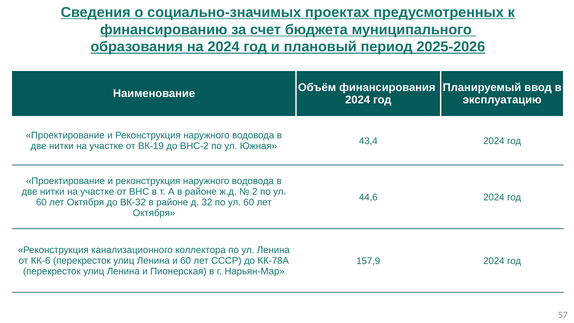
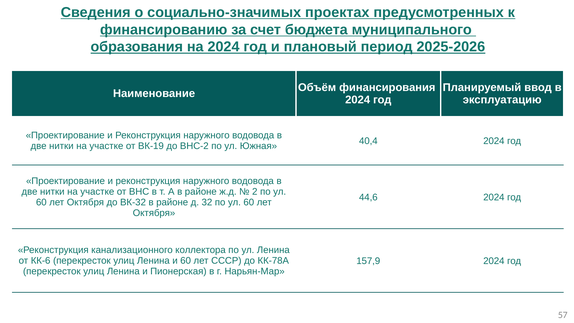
43,4: 43,4 -> 40,4
